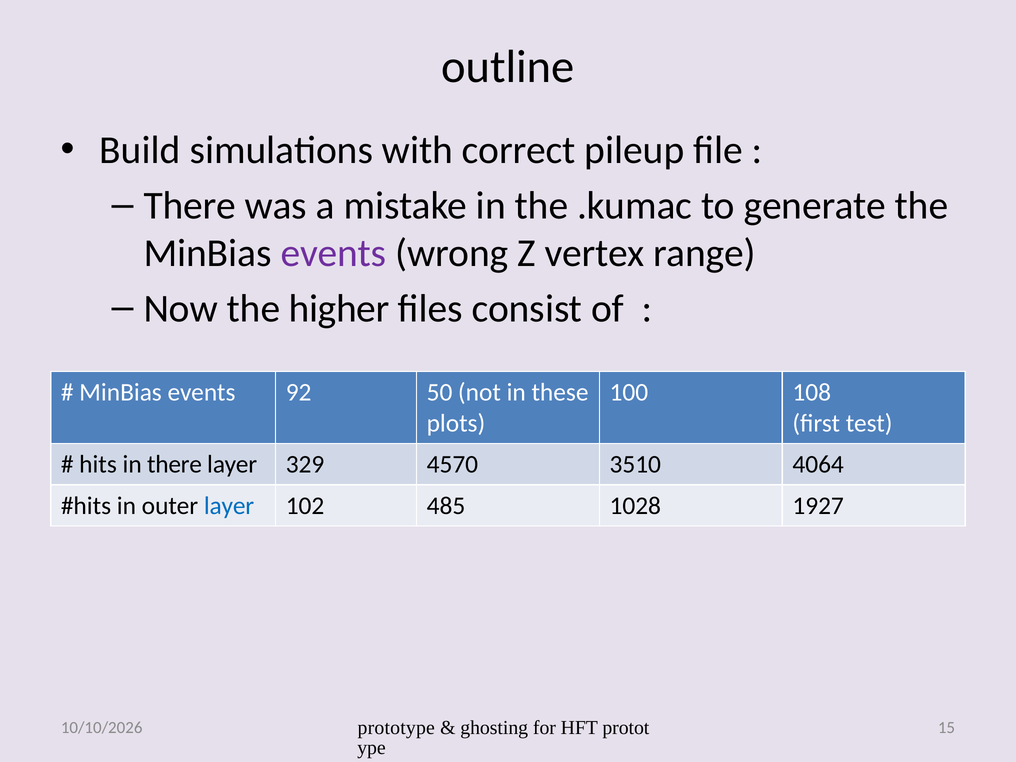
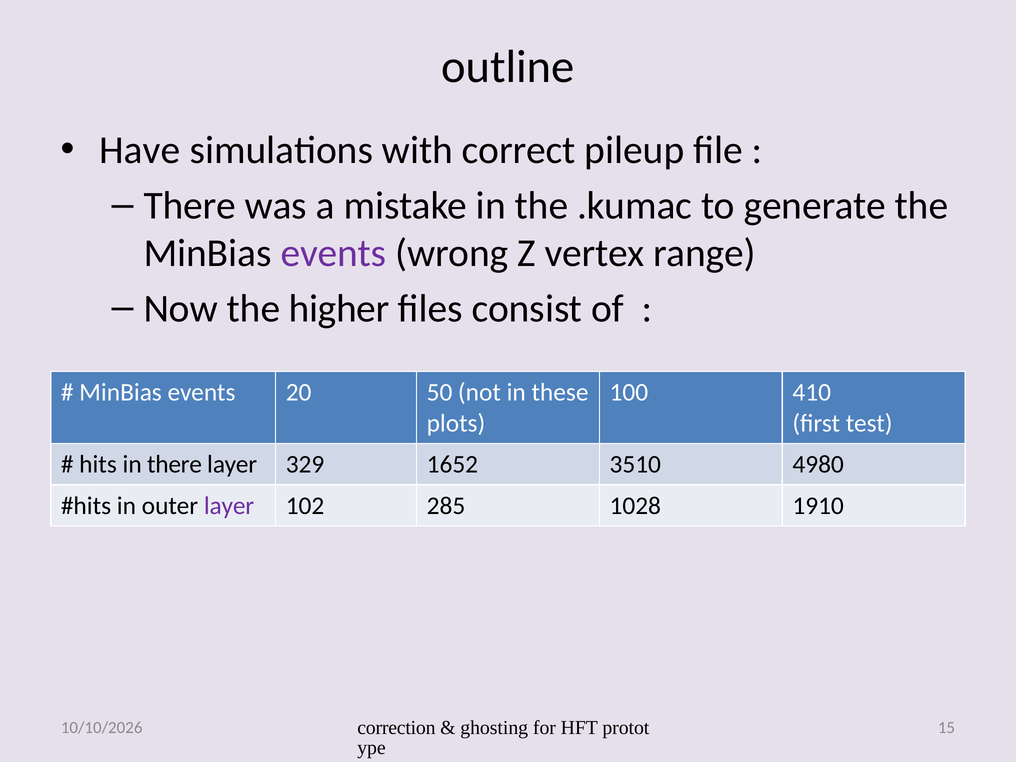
Build: Build -> Have
92: 92 -> 20
108: 108 -> 410
4570: 4570 -> 1652
4064: 4064 -> 4980
layer at (229, 506) colour: blue -> purple
485: 485 -> 285
1927: 1927 -> 1910
prototype: prototype -> correction
